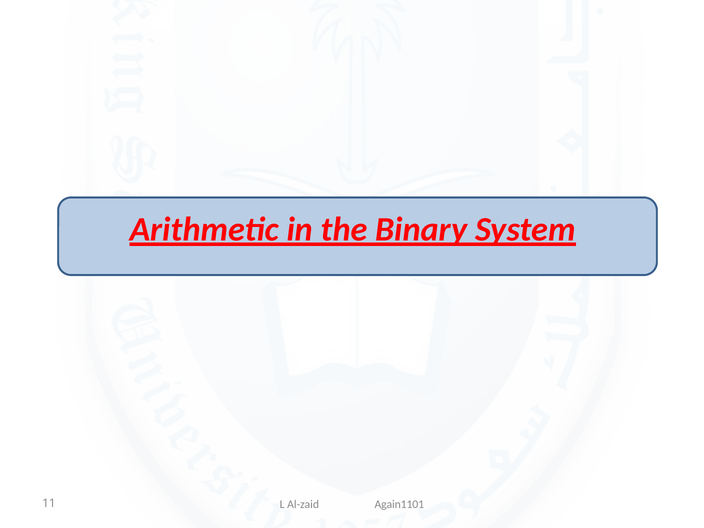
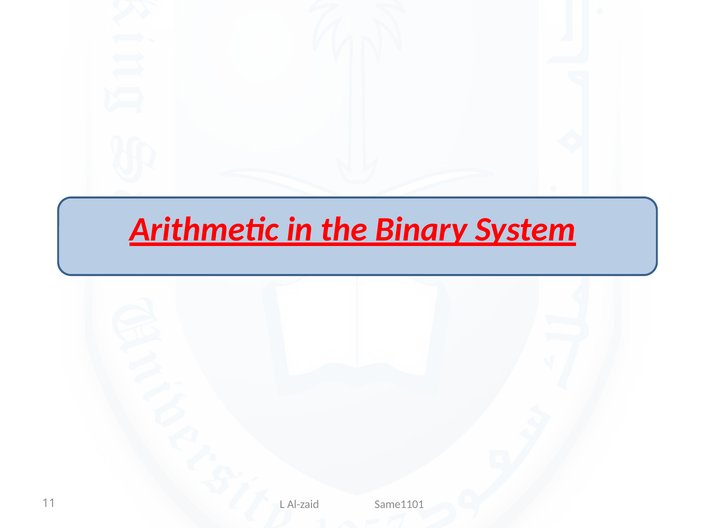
Again1101: Again1101 -> Same1101
